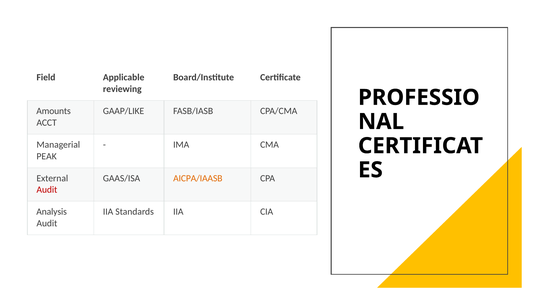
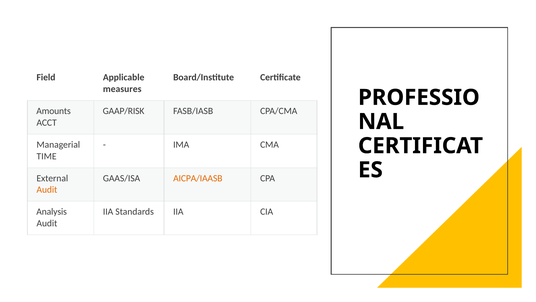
reviewing: reviewing -> measures
GAAP/LIKE: GAAP/LIKE -> GAAP/RISK
PEAK: PEAK -> TIME
Audit at (47, 190) colour: red -> orange
